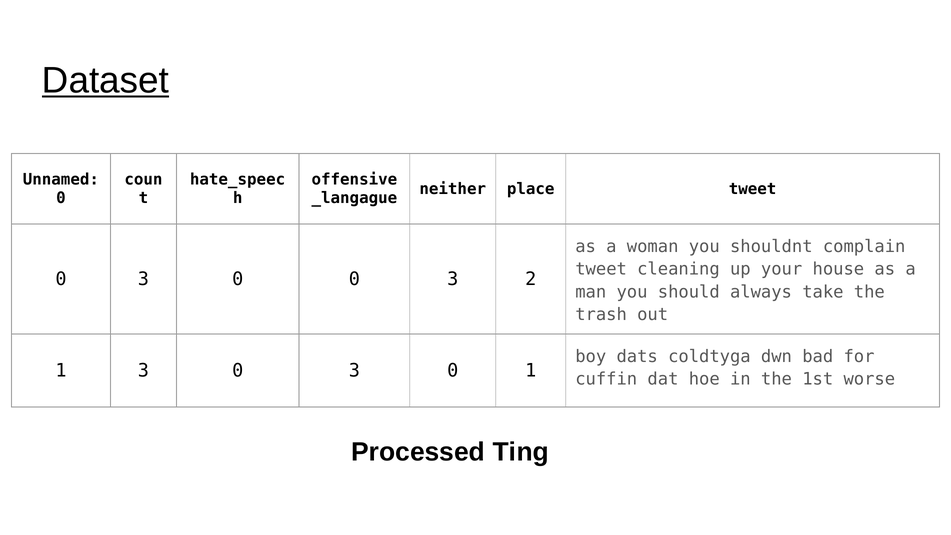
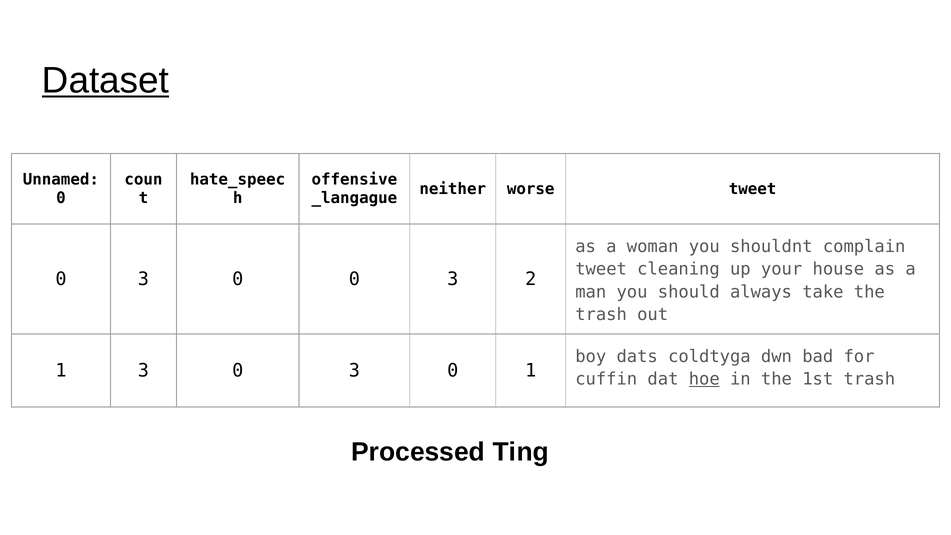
place: place -> worse
hoe underline: none -> present
1st worse: worse -> trash
